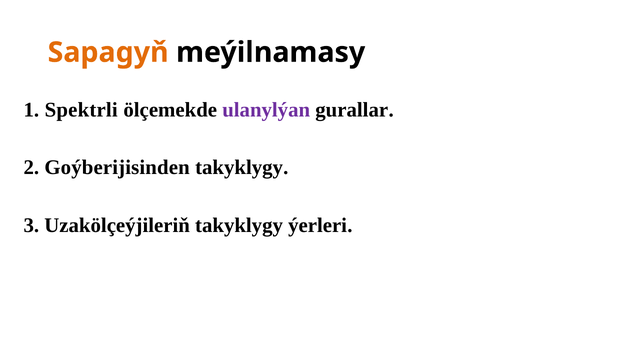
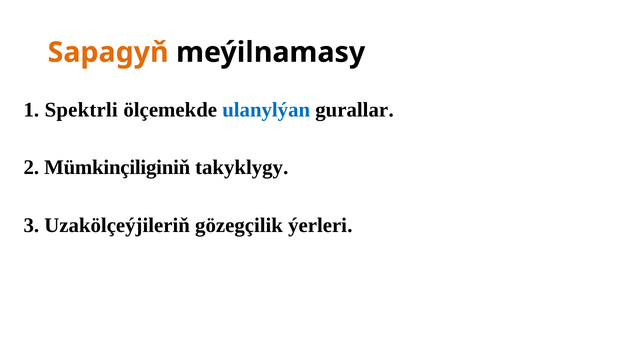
ulanylýan colour: purple -> blue
Goýberijisinden: Goýberijisinden -> Mümkinçiliginiň
Uzakölçeýjileriň takyklygy: takyklygy -> gözegçilik
